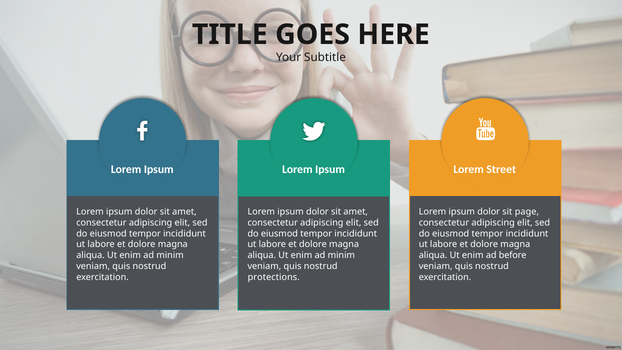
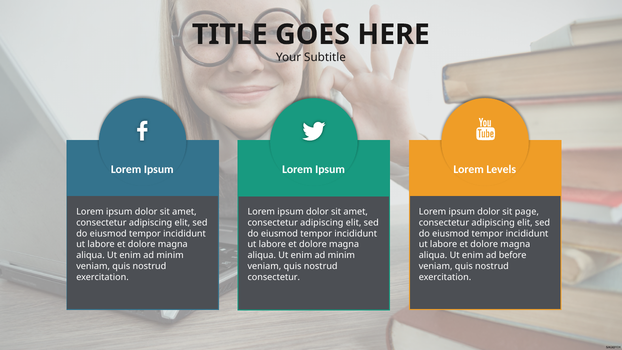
Street: Street -> Levels
protections at (274, 277): protections -> consectetur
